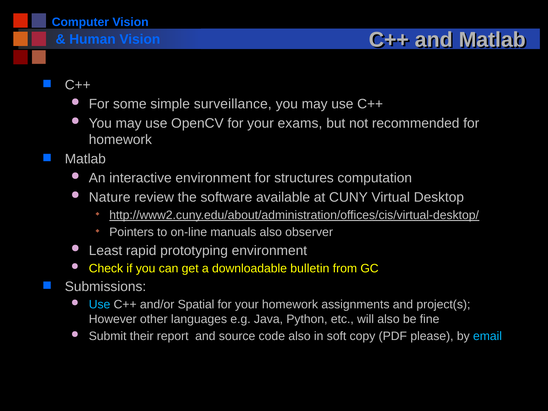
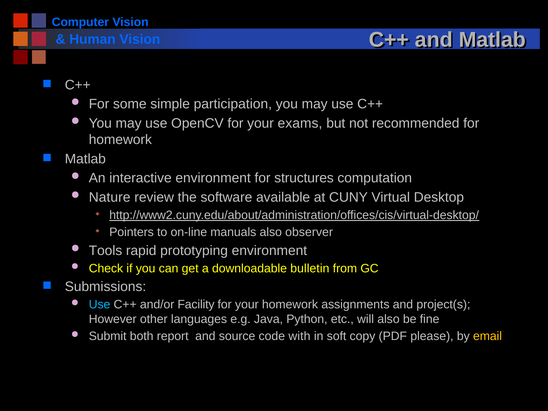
surveillance: surveillance -> participation
Least: Least -> Tools
Spatial: Spatial -> Facility
their: their -> both
code also: also -> with
email colour: light blue -> yellow
